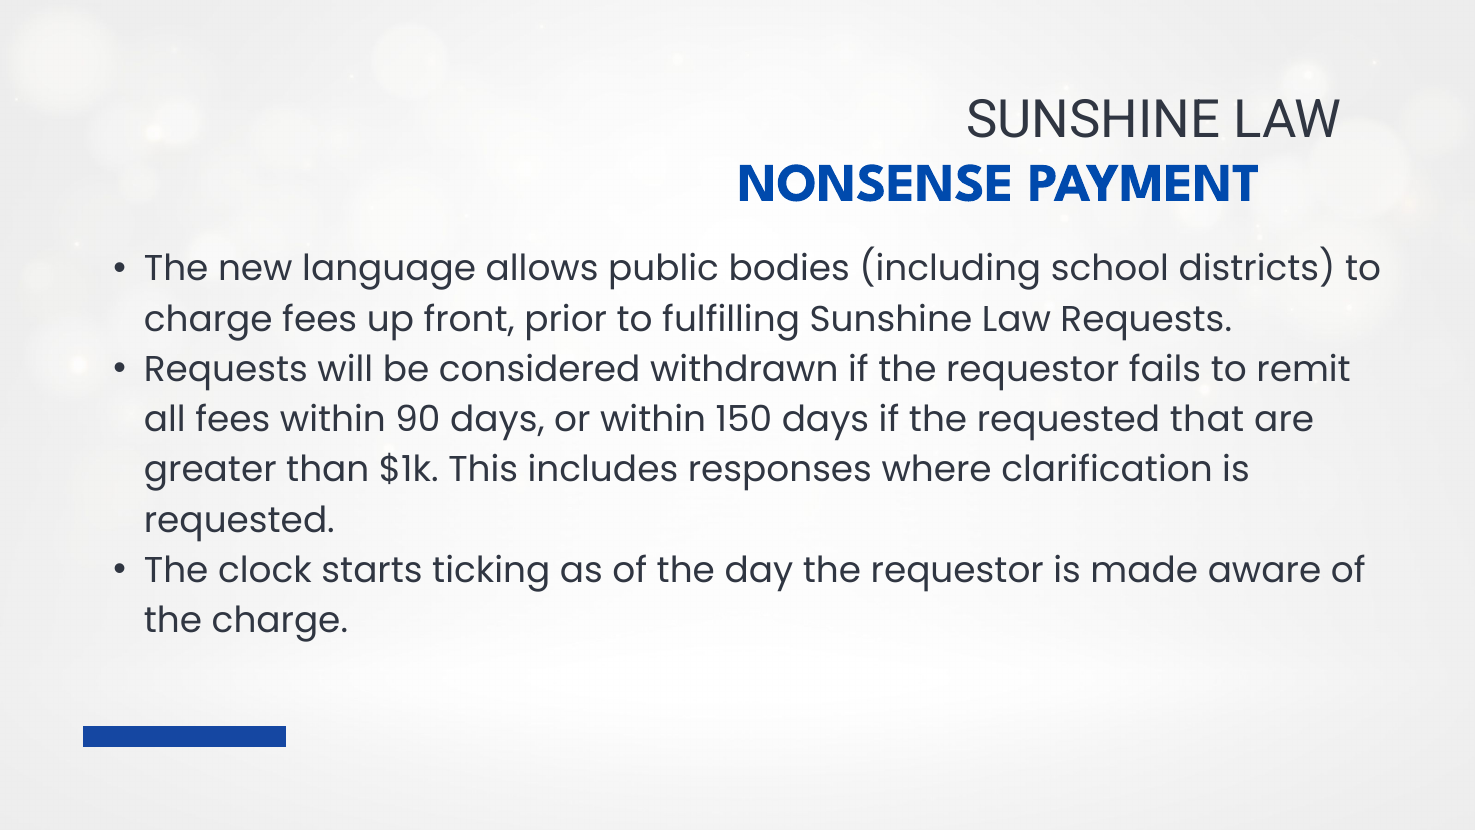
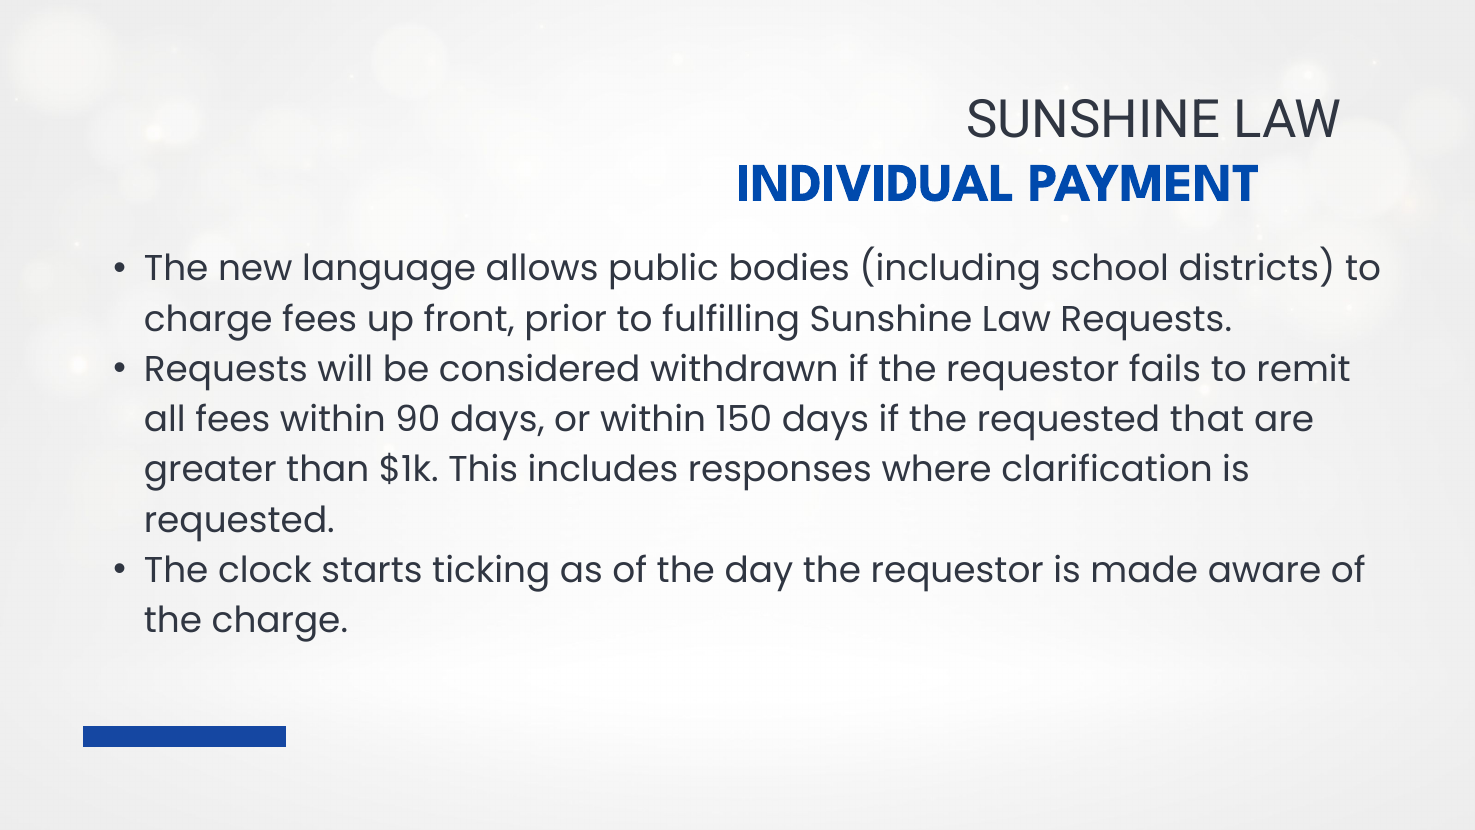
NONSENSE: NONSENSE -> INDIVIDUAL
